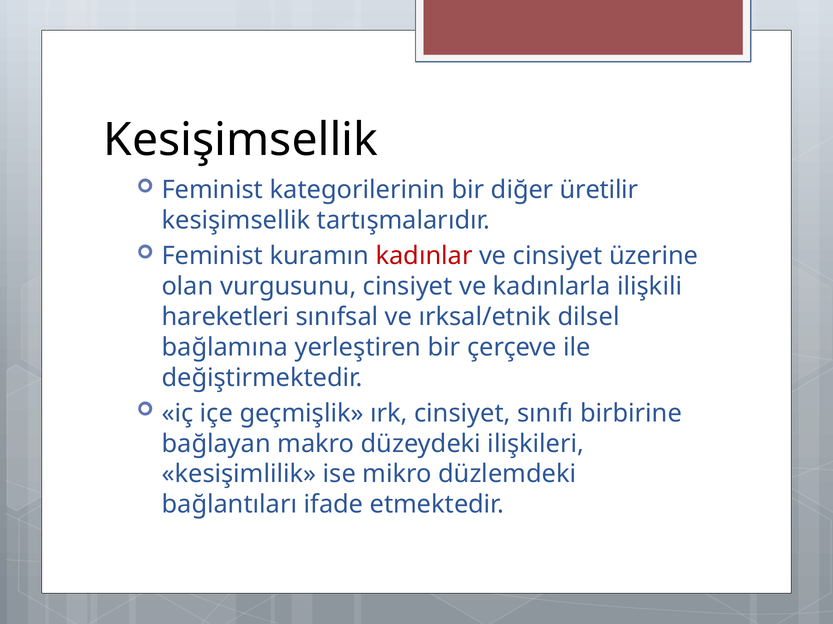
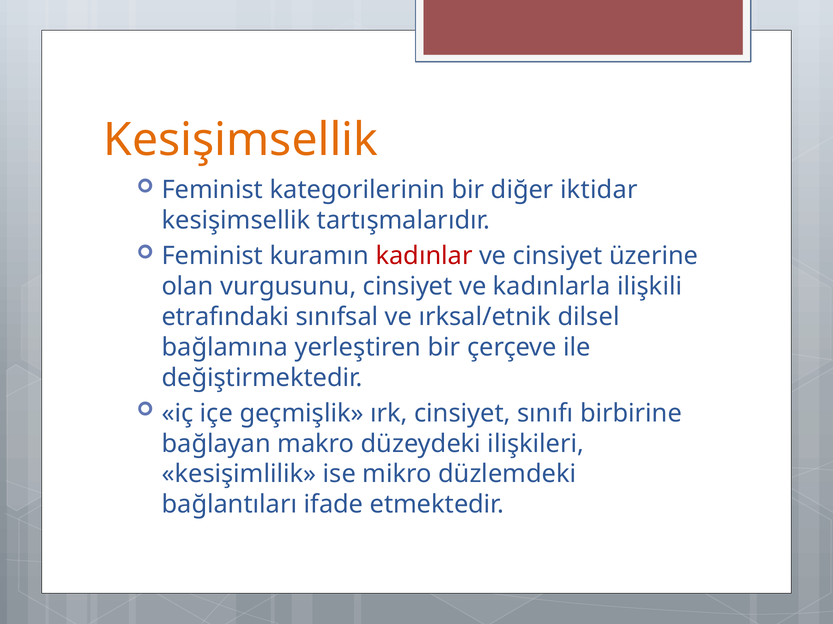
Kesişimsellik at (241, 140) colour: black -> orange
üretilir: üretilir -> iktidar
hareketleri: hareketleri -> etrafındaki
